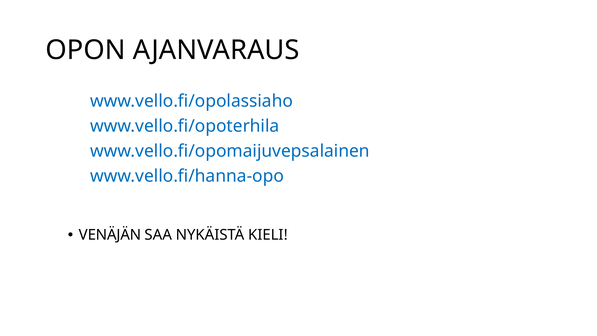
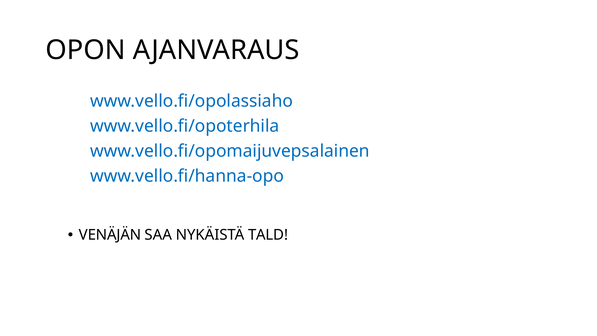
KIELI: KIELI -> TALD
